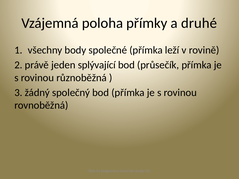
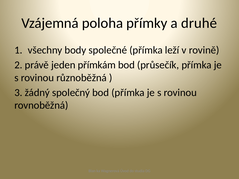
splývající: splývající -> přímkám
